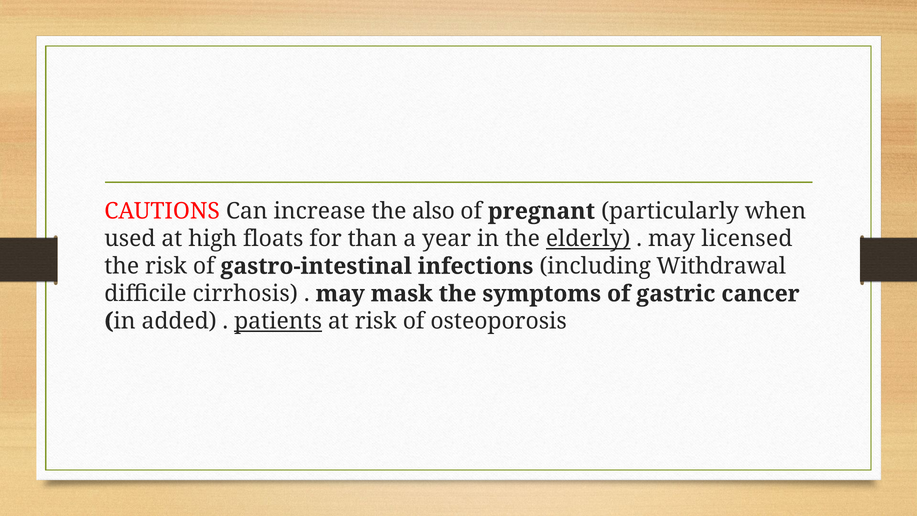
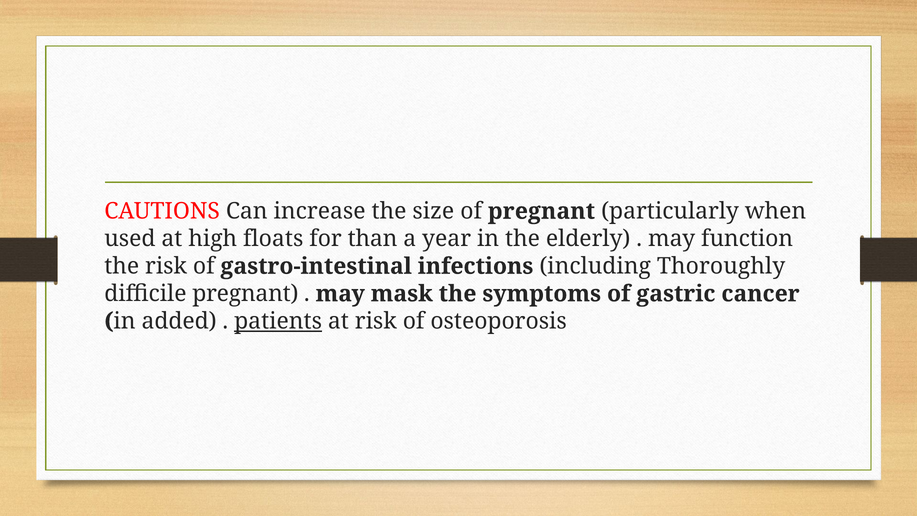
also: also -> size
elderly underline: present -> none
licensed: licensed -> function
Withdrawal: Withdrawal -> Thoroughly
difficile cirrhosis: cirrhosis -> pregnant
